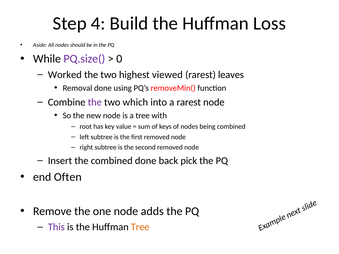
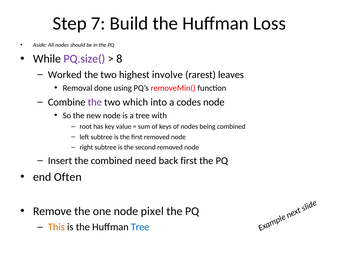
4: 4 -> 7
0: 0 -> 8
viewed: viewed -> involve
a rarest: rarest -> codes
combined done: done -> need
back pick: pick -> first
adds: adds -> pixel
This colour: purple -> orange
Tree at (140, 227) colour: orange -> blue
